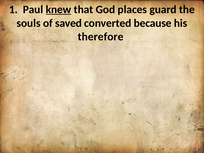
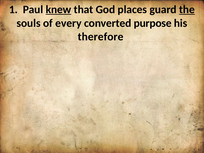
the underline: none -> present
saved: saved -> every
because: because -> purpose
